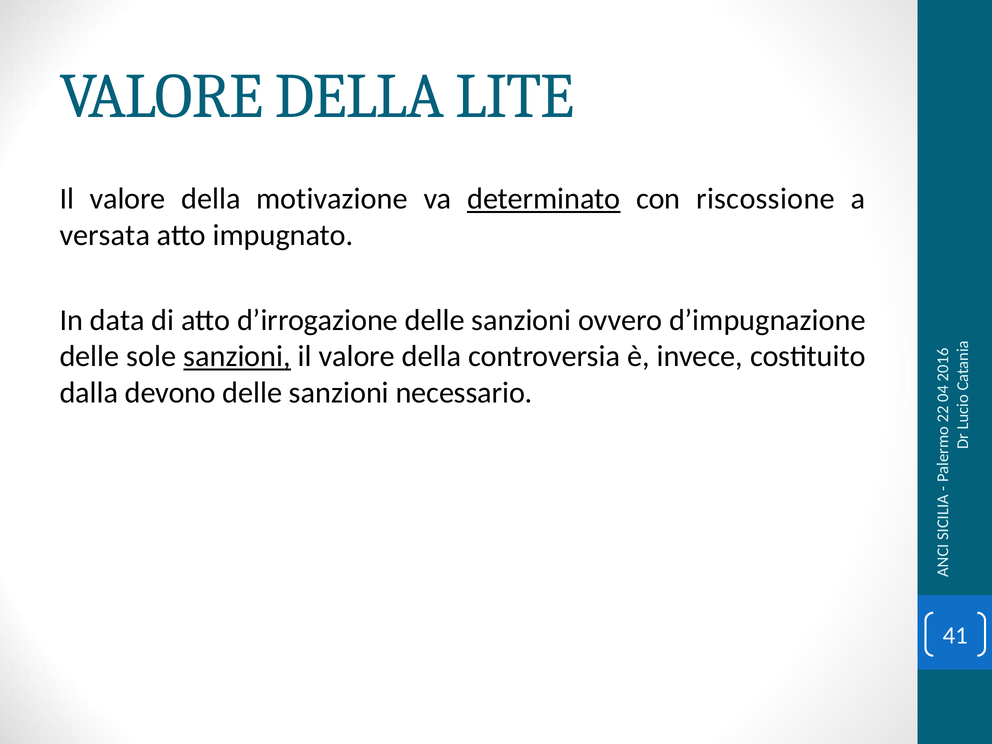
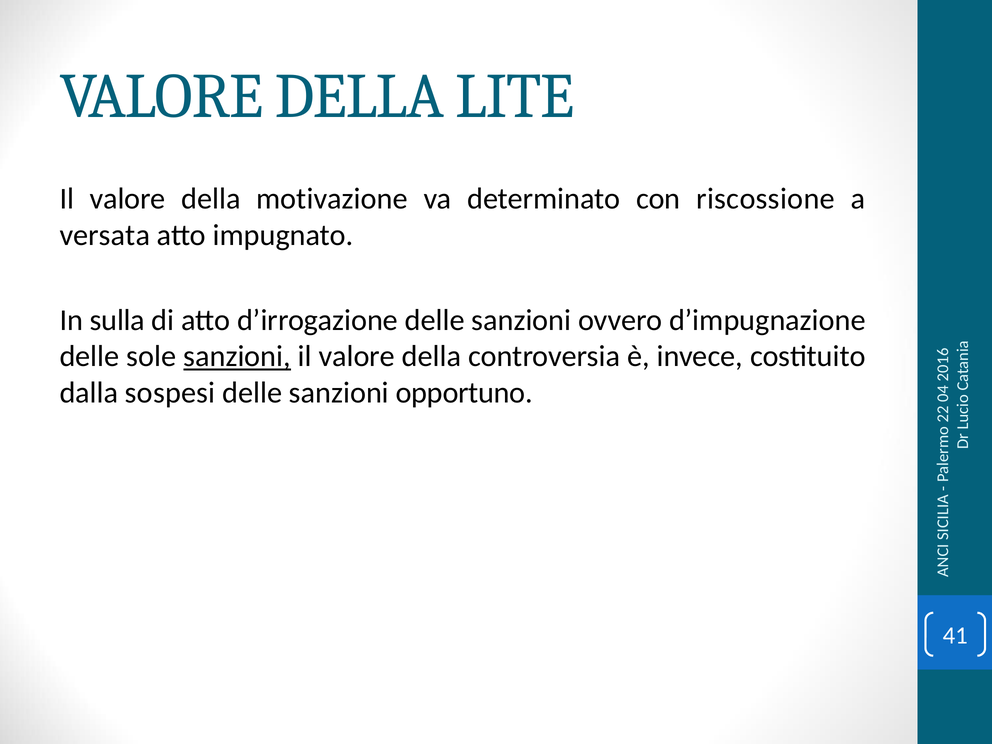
determinato underline: present -> none
data: data -> sulla
devono: devono -> sospesi
necessario: necessario -> opportuno
